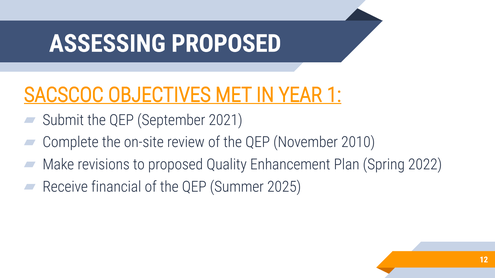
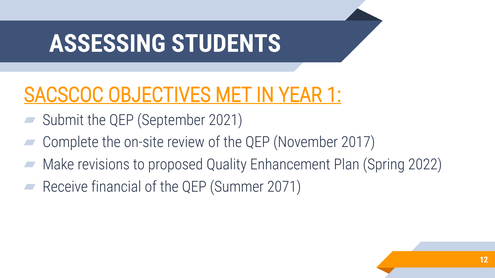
ASSESSING PROPOSED: PROPOSED -> STUDENTS
2010: 2010 -> 2017
2025: 2025 -> 2071
